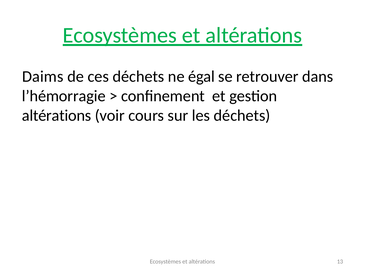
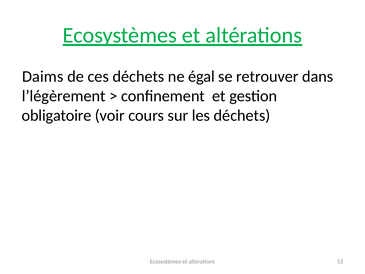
l’hémorragie: l’hémorragie -> l’légèrement
altérations at (57, 116): altérations -> obligatoire
